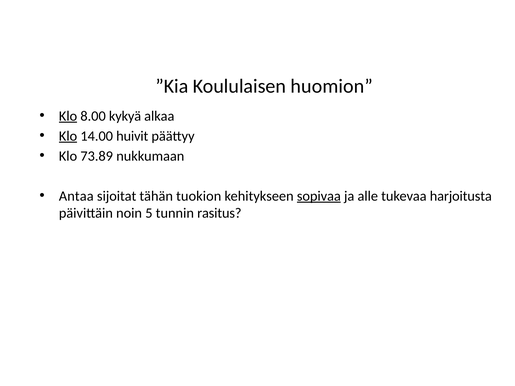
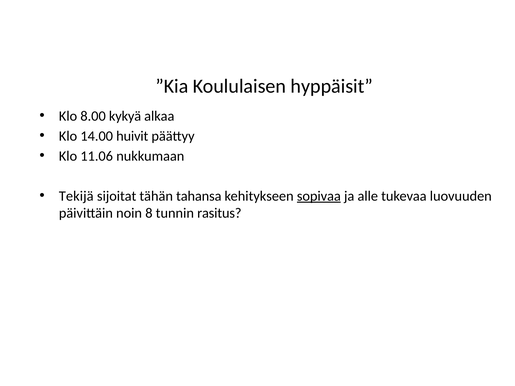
huomion: huomion -> hyppäisit
Klo at (68, 116) underline: present -> none
Klo at (68, 136) underline: present -> none
73.89: 73.89 -> 11.06
Antaa: Antaa -> Tekijä
tuokion: tuokion -> tahansa
harjoitusta: harjoitusta -> luovuuden
5: 5 -> 8
